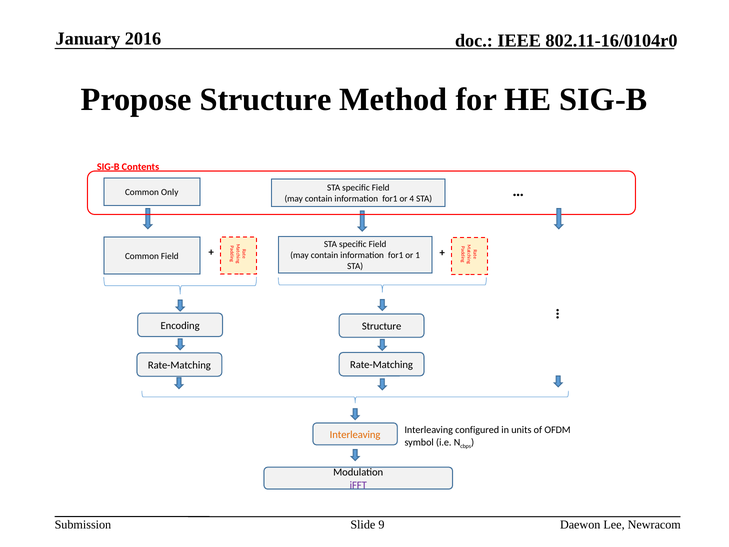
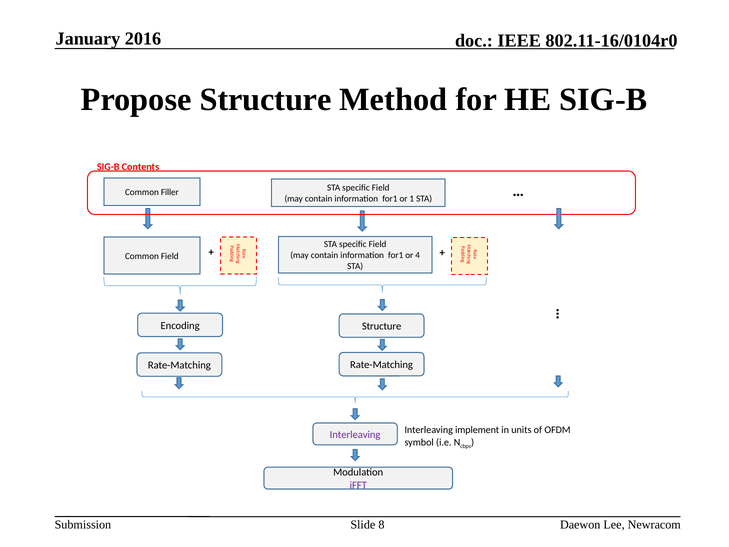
Only: Only -> Filler
4: 4 -> 1
1: 1 -> 4
configured: configured -> implement
Interleaving at (355, 434) colour: orange -> purple
9: 9 -> 8
